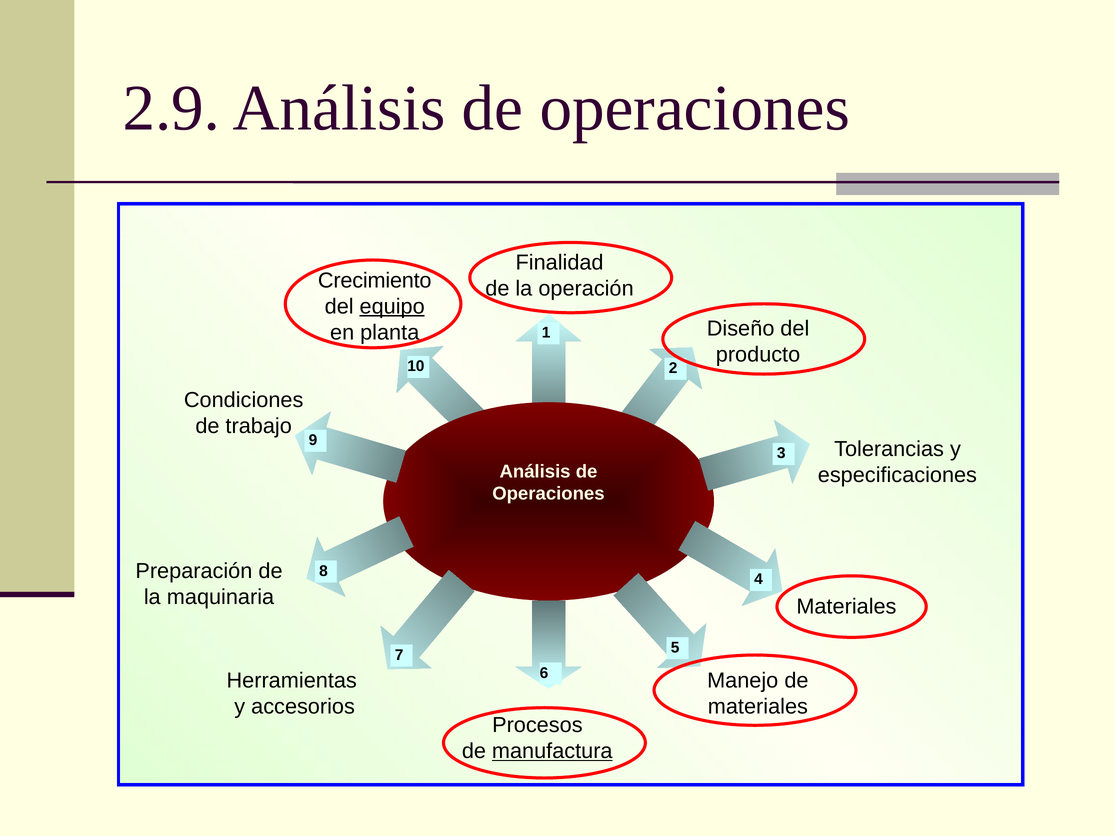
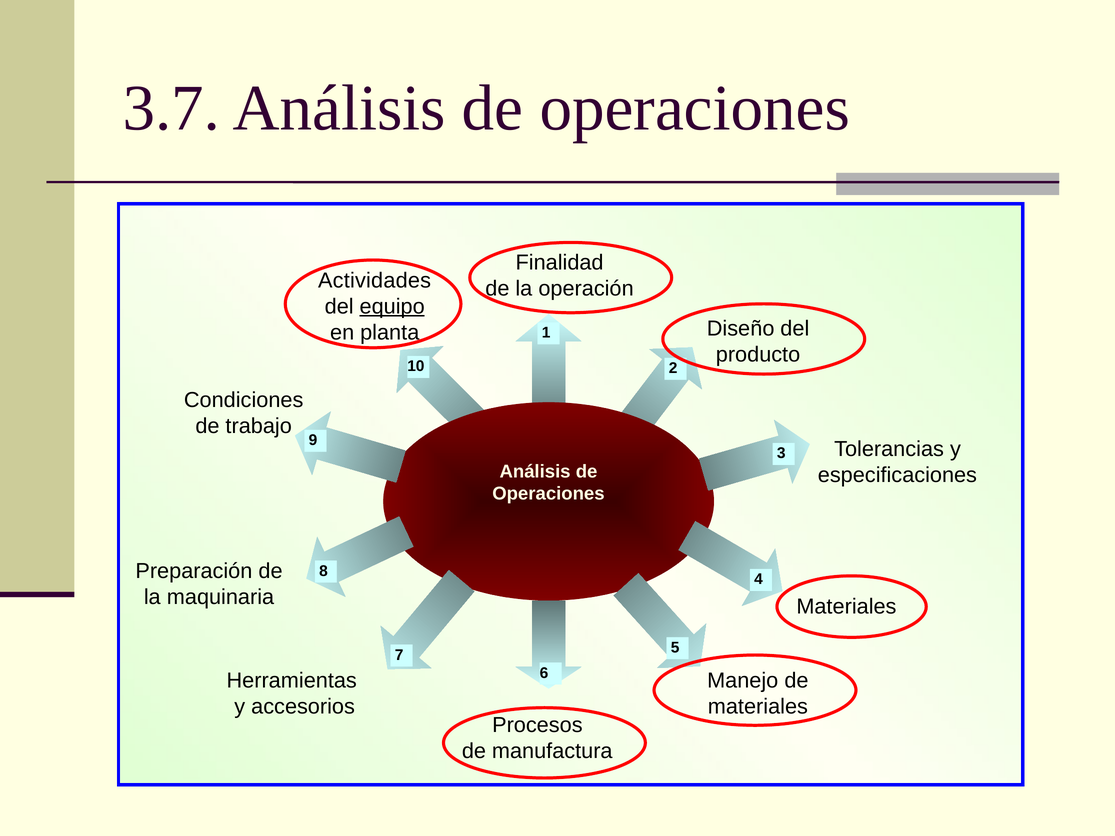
2.9: 2.9 -> 3.7
Crecimiento: Crecimiento -> Actividades
manufactura underline: present -> none
